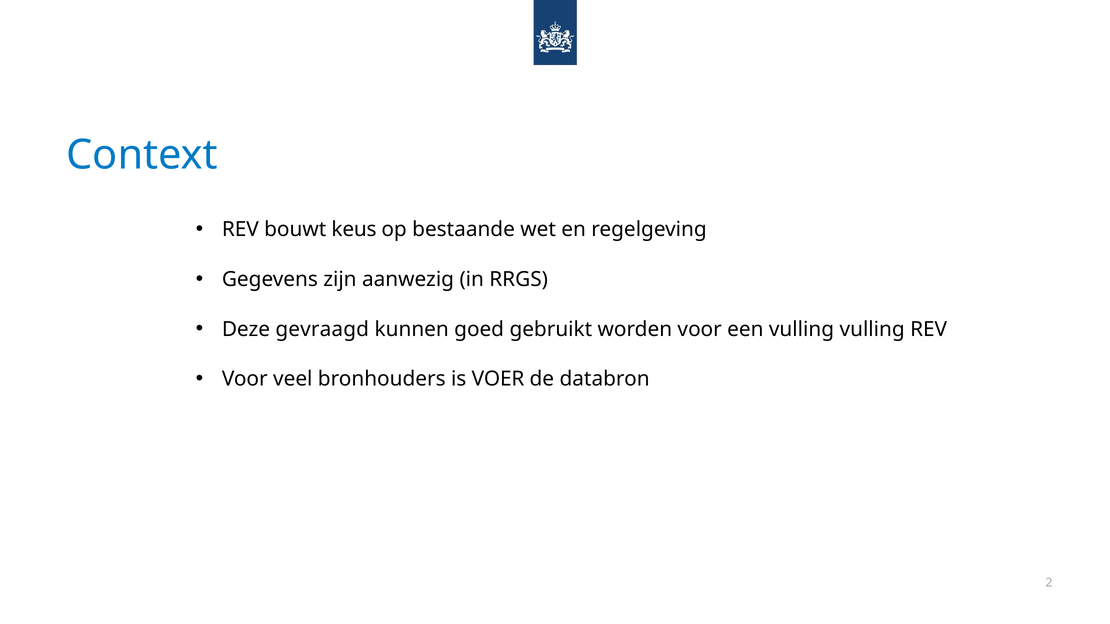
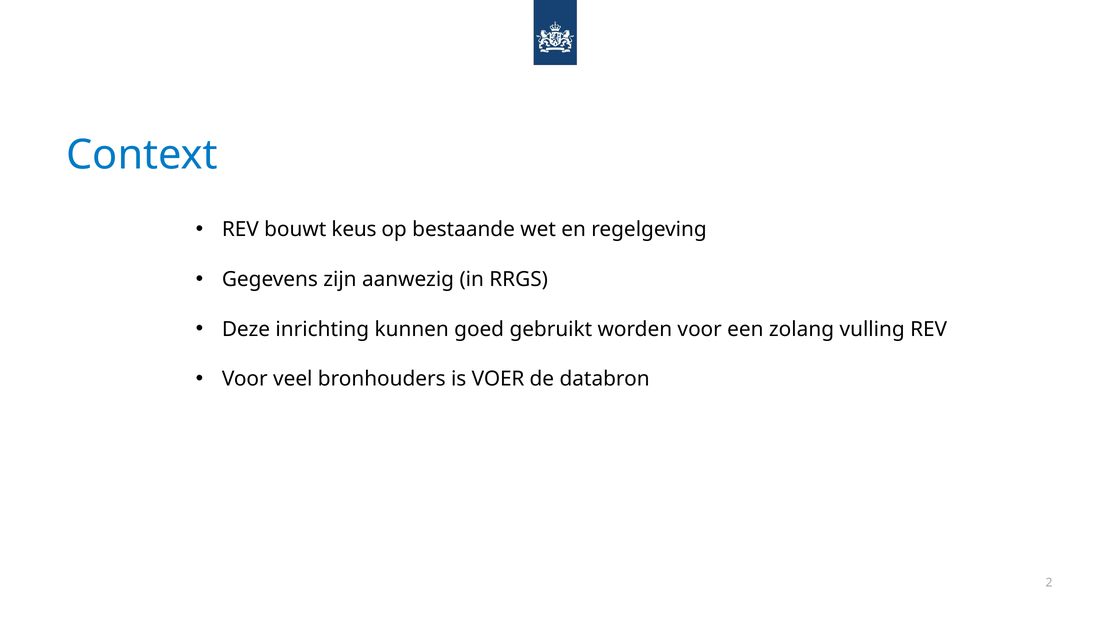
gevraagd: gevraagd -> inrichting
een vulling: vulling -> zolang
